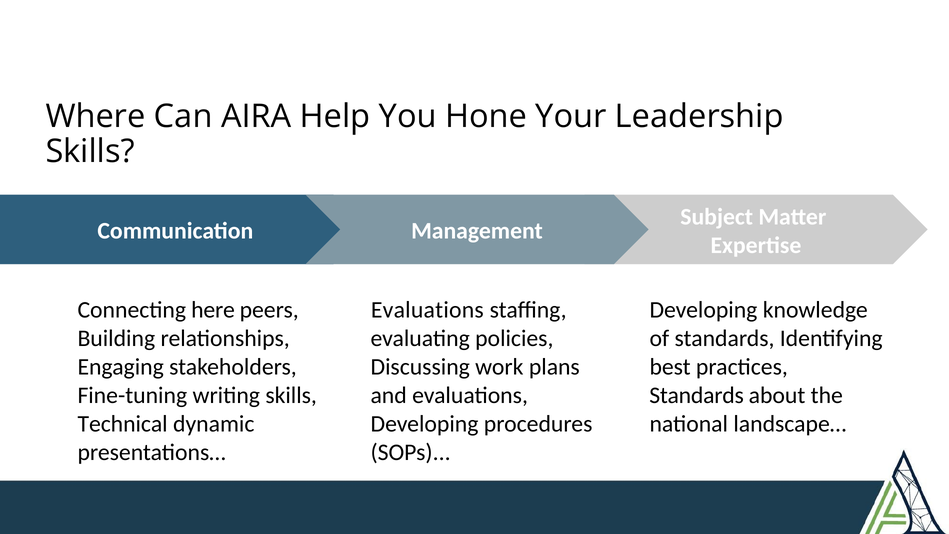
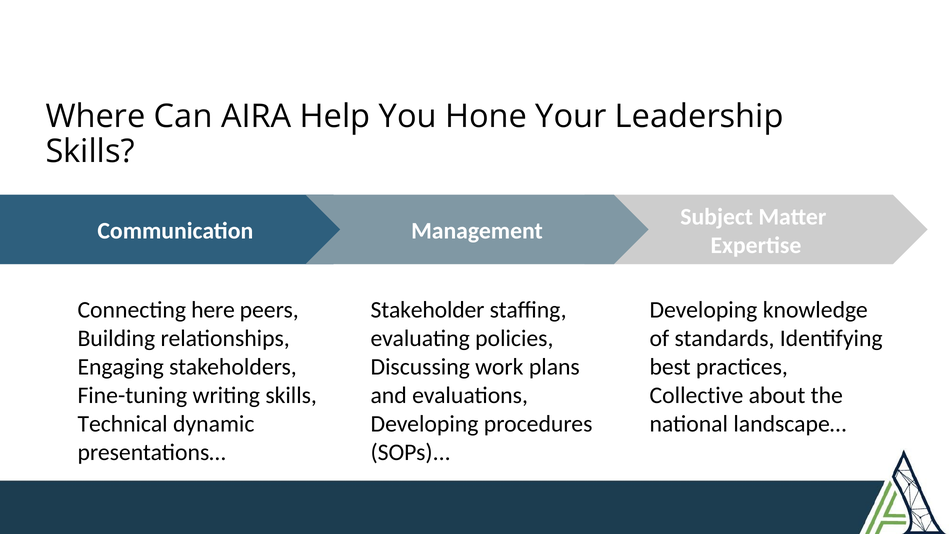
Evaluations at (427, 310): Evaluations -> Stakeholder
Standards at (697, 395): Standards -> Collective
